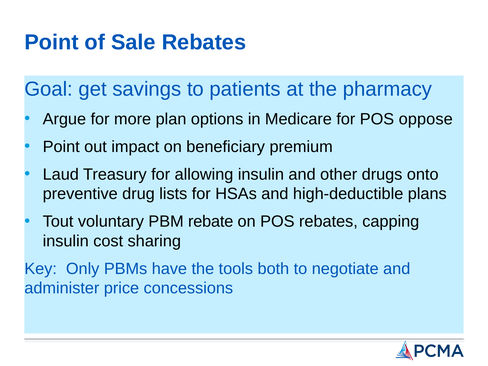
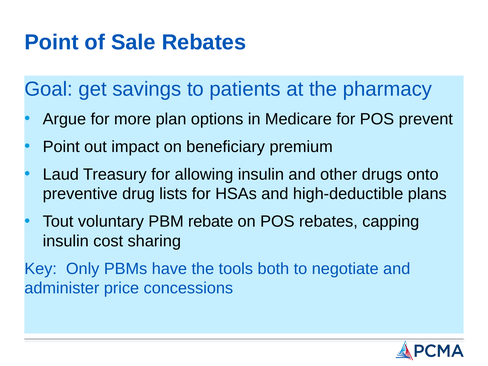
oppose: oppose -> prevent
